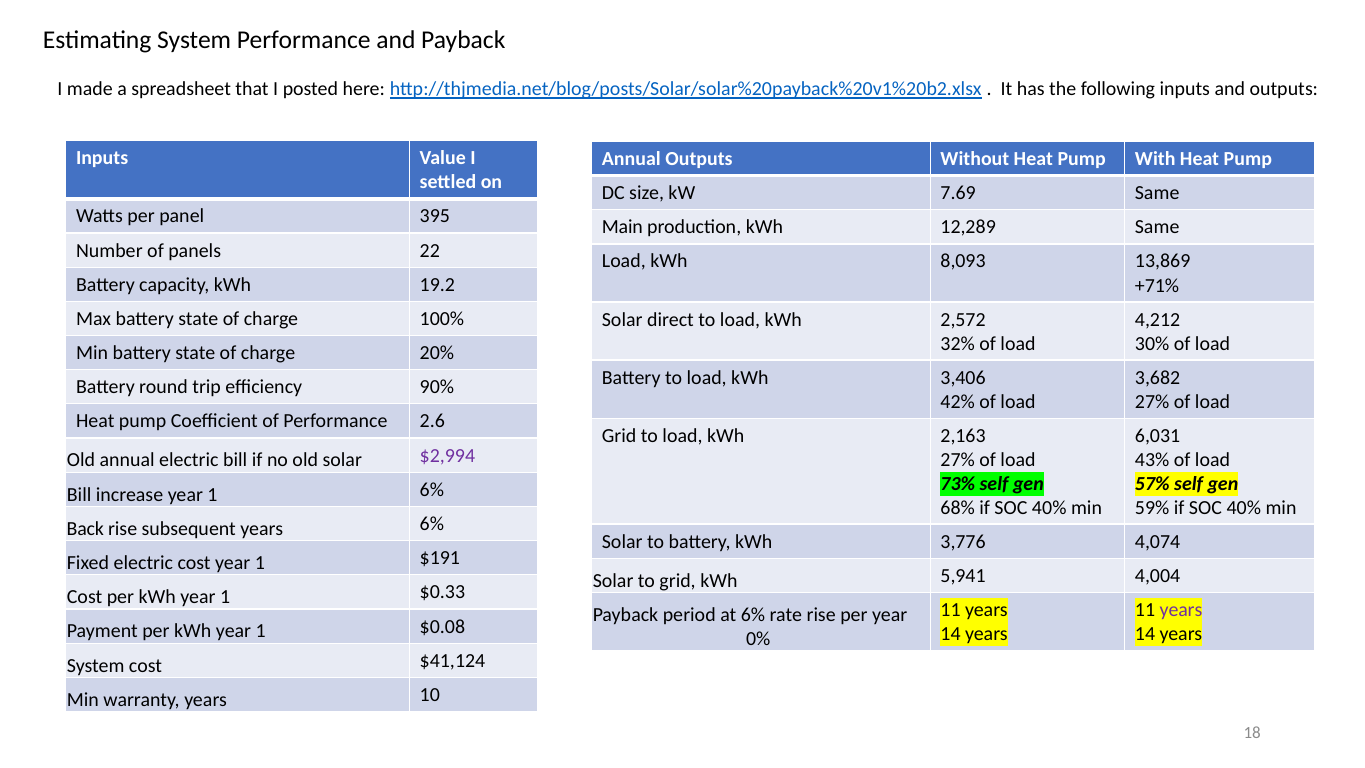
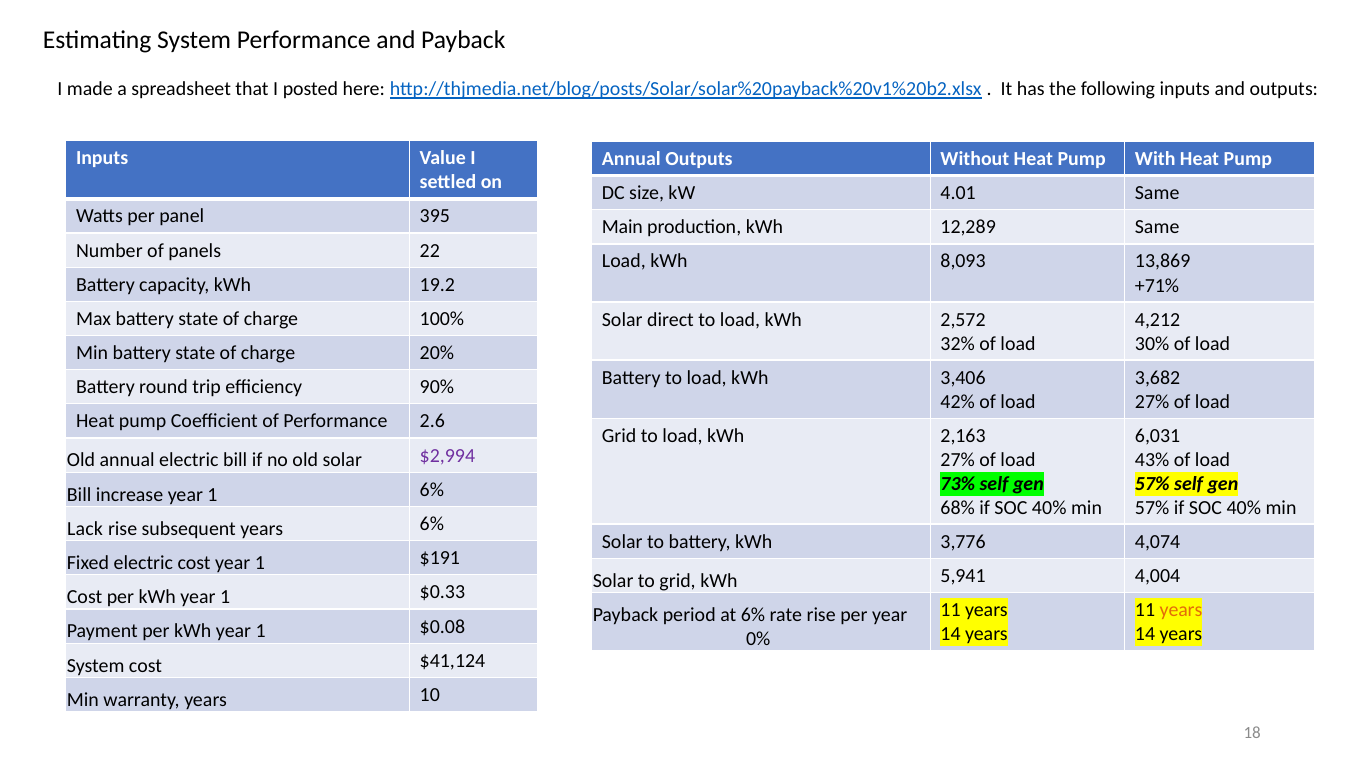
7.69: 7.69 -> 4.01
59% at (1152, 508): 59% -> 57%
Back: Back -> Lack
years at (1181, 610) colour: purple -> orange
